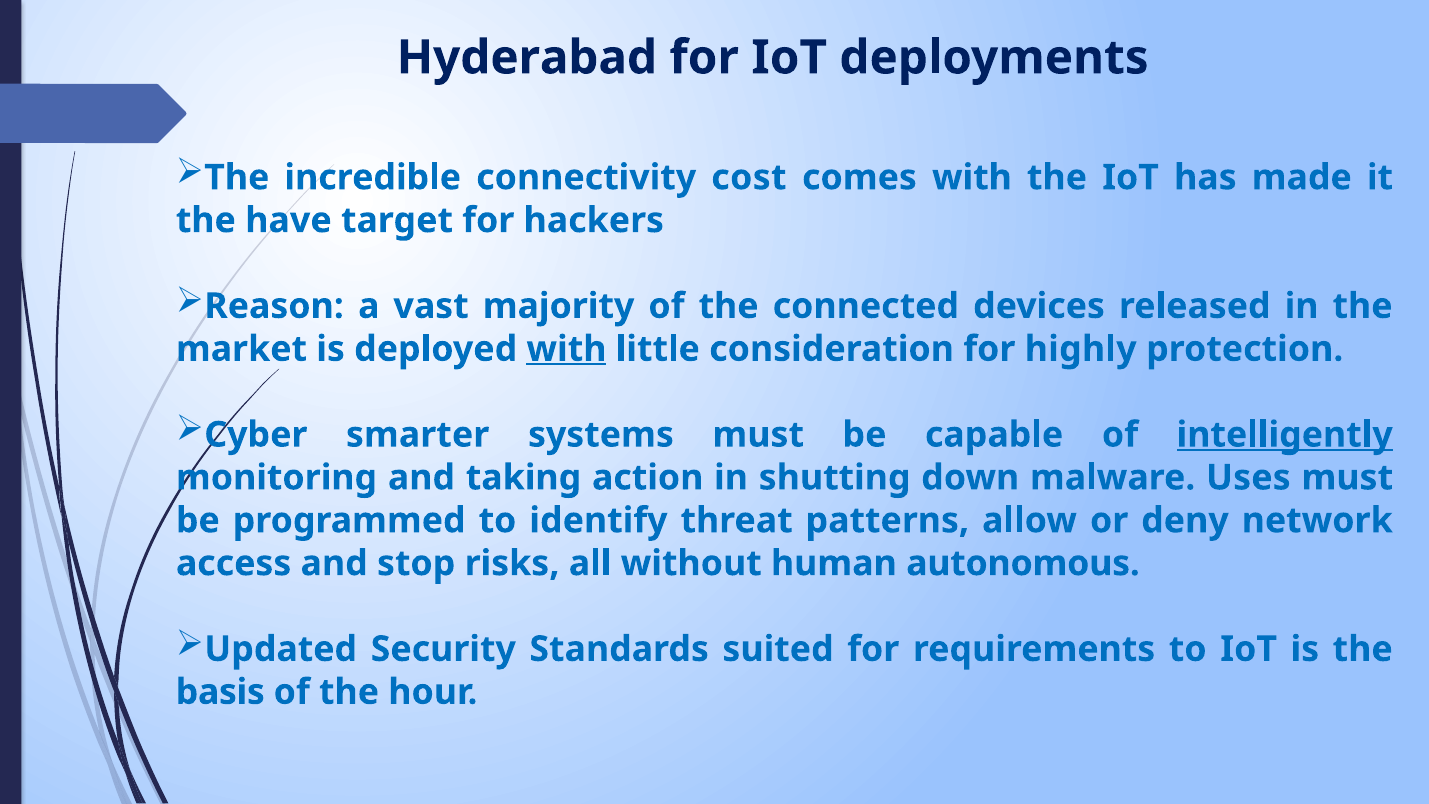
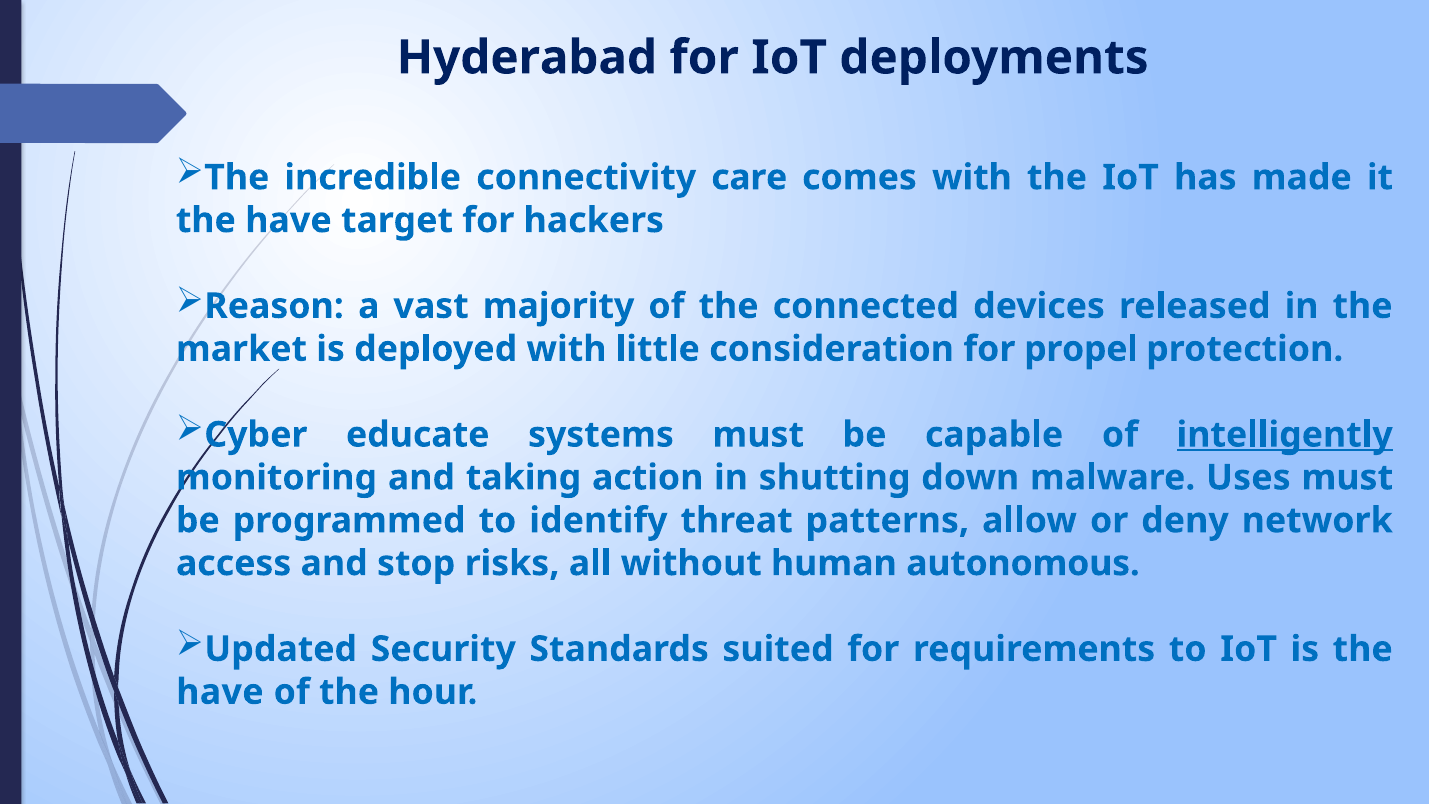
cost: cost -> care
with at (566, 349) underline: present -> none
highly: highly -> propel
smarter: smarter -> educate
basis at (220, 692): basis -> have
